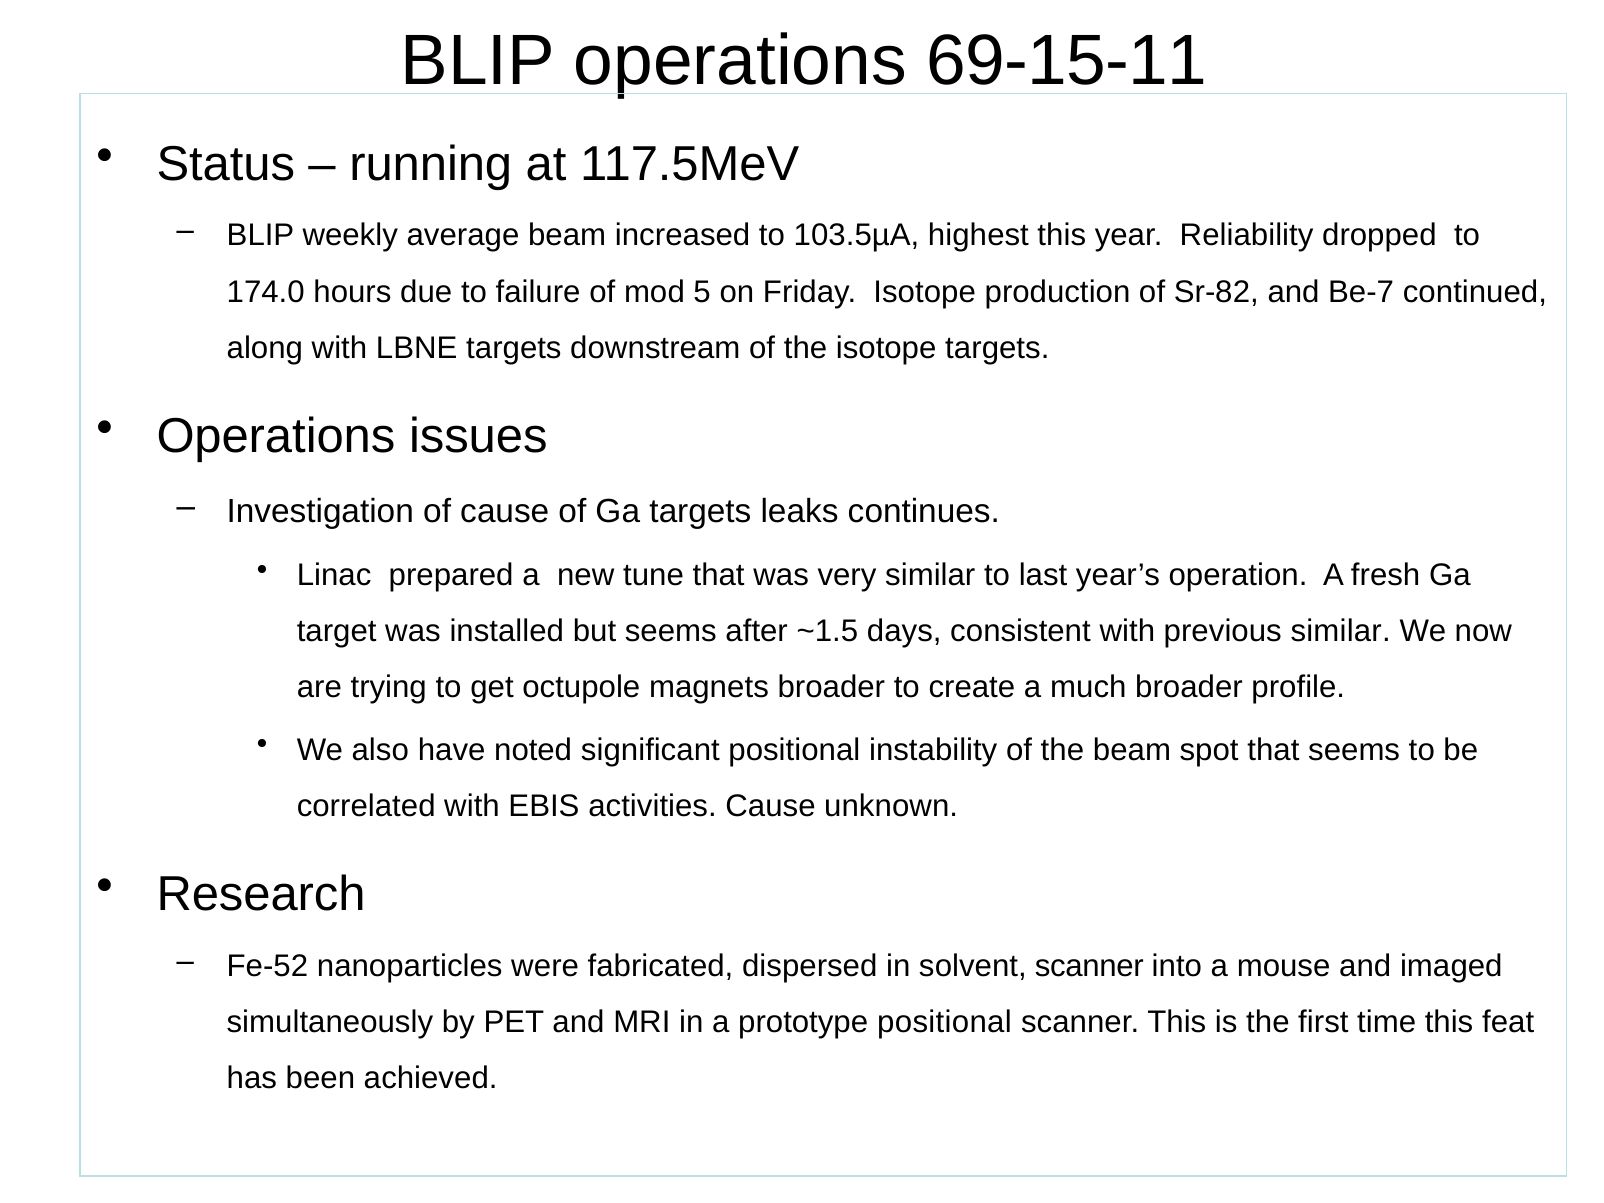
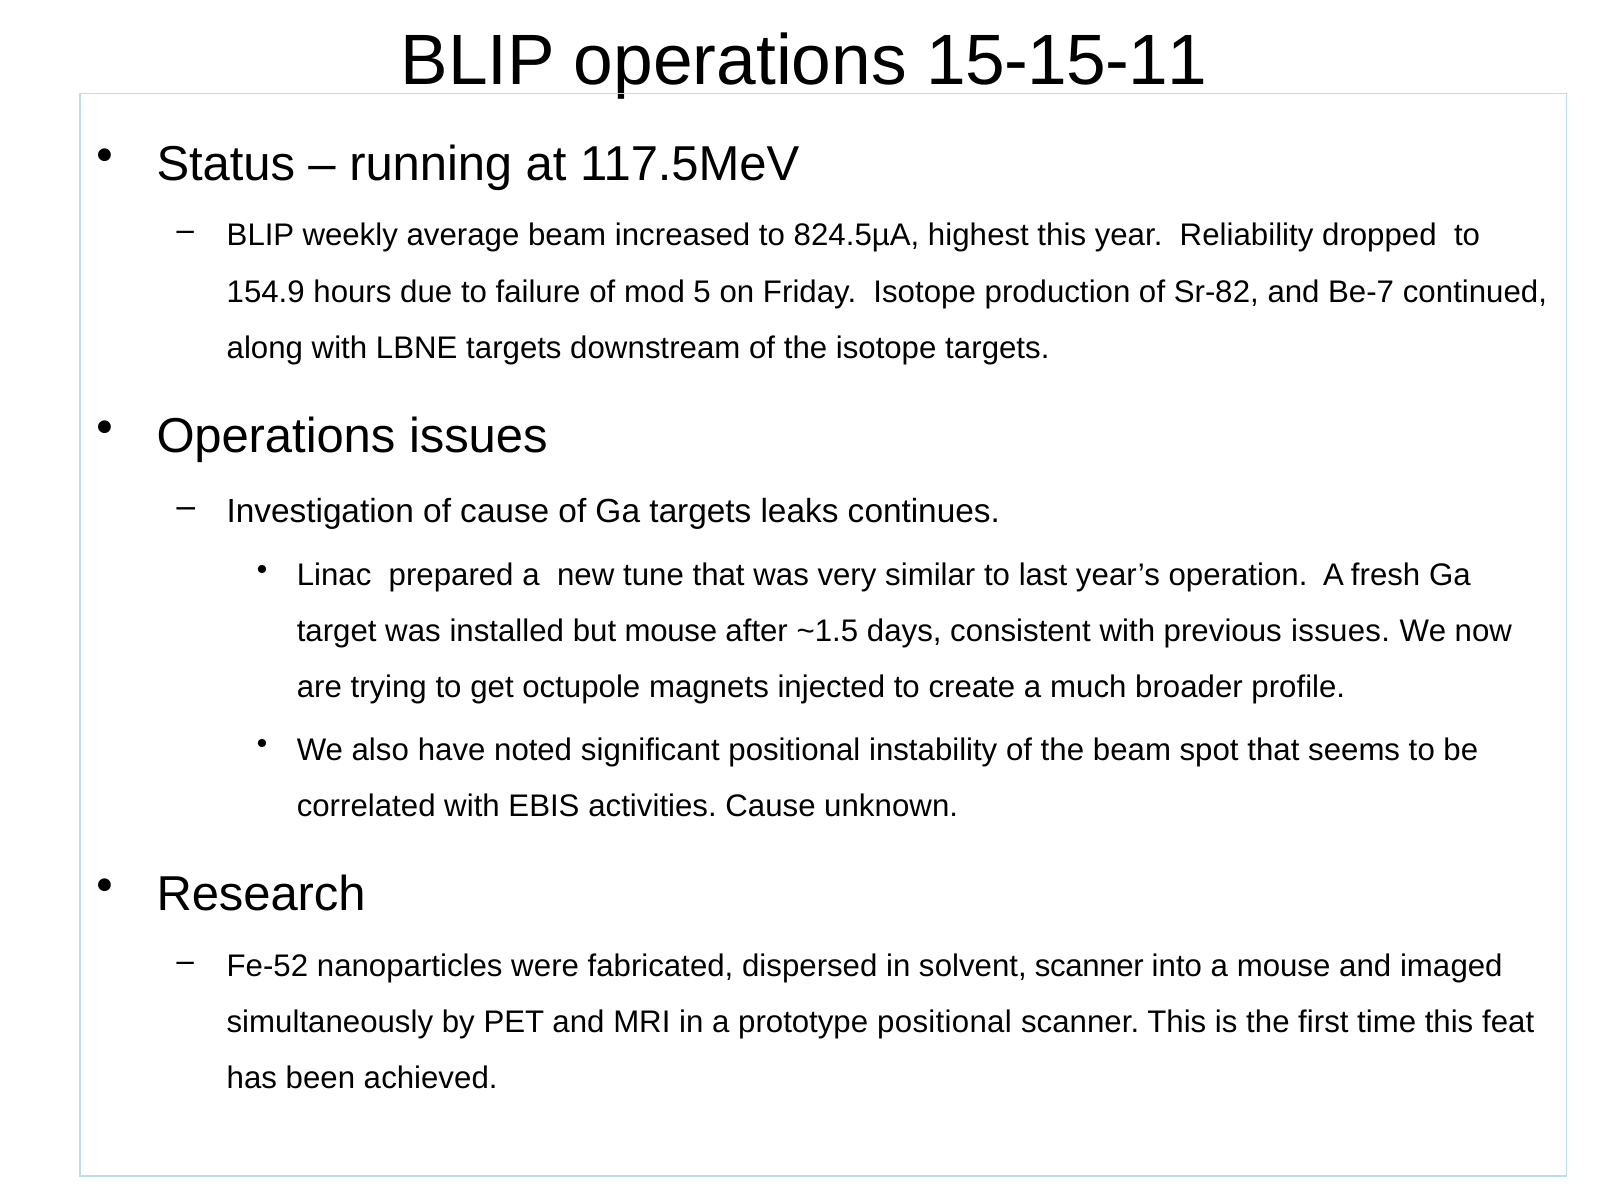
69-15-11: 69-15-11 -> 15-15-11
103.5µA: 103.5µA -> 824.5µA
174.0: 174.0 -> 154.9
but seems: seems -> mouse
previous similar: similar -> issues
magnets broader: broader -> injected
